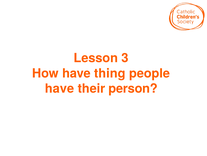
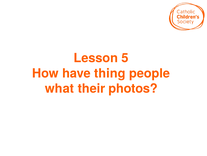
3: 3 -> 5
have at (59, 88): have -> what
person: person -> photos
